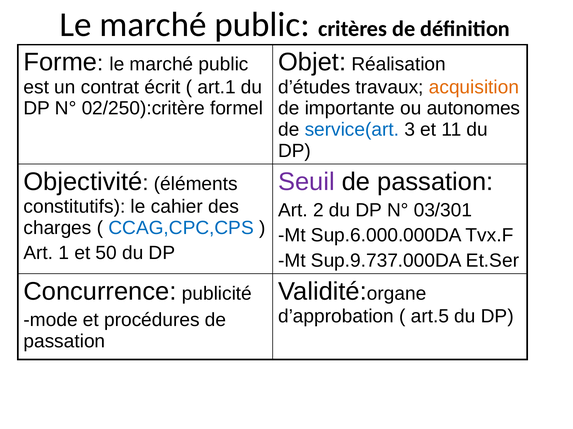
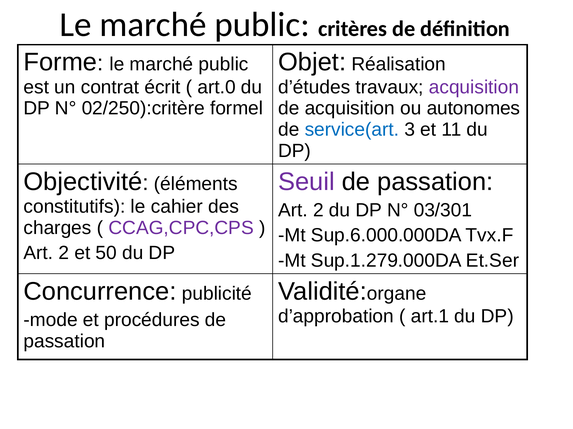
art.1: art.1 -> art.0
acquisition at (474, 87) colour: orange -> purple
de importante: importante -> acquisition
CCAG,CPC,CPS colour: blue -> purple
1 at (64, 253): 1 -> 2
Sup.9.737.000DA: Sup.9.737.000DA -> Sup.1.279.000DA
art.5: art.5 -> art.1
